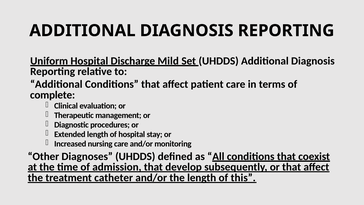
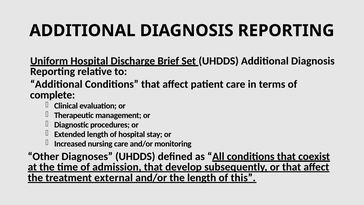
Mild: Mild -> Brief
catheter: catheter -> external
